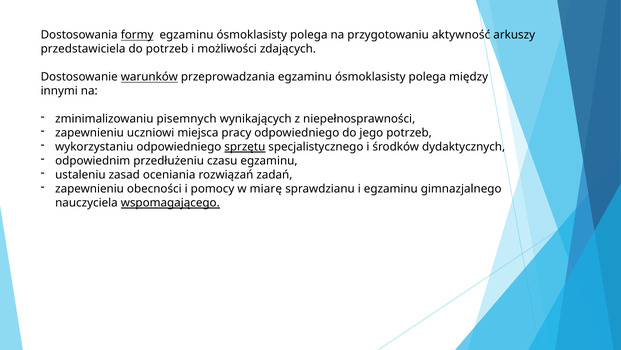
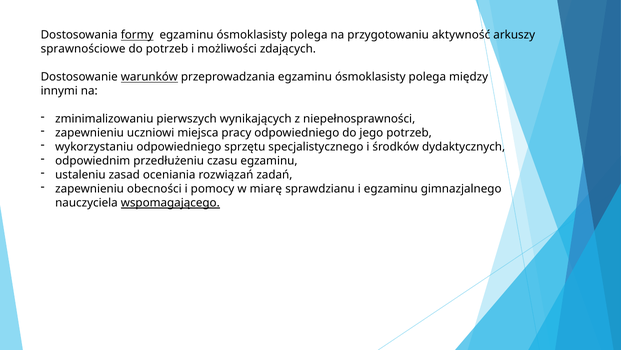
przedstawiciela: przedstawiciela -> sprawnościowe
pisemnych: pisemnych -> pierwszych
sprzętu underline: present -> none
